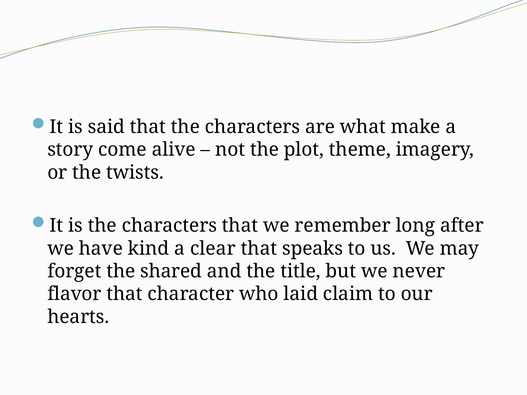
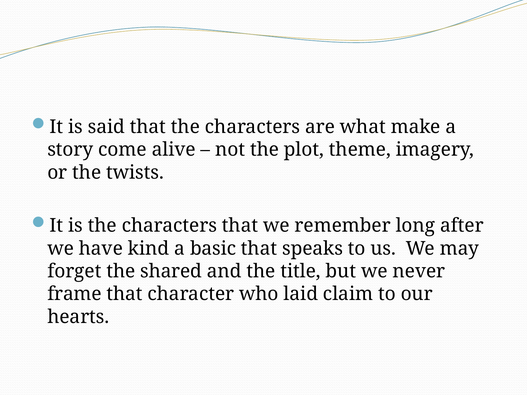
clear: clear -> basic
flavor: flavor -> frame
